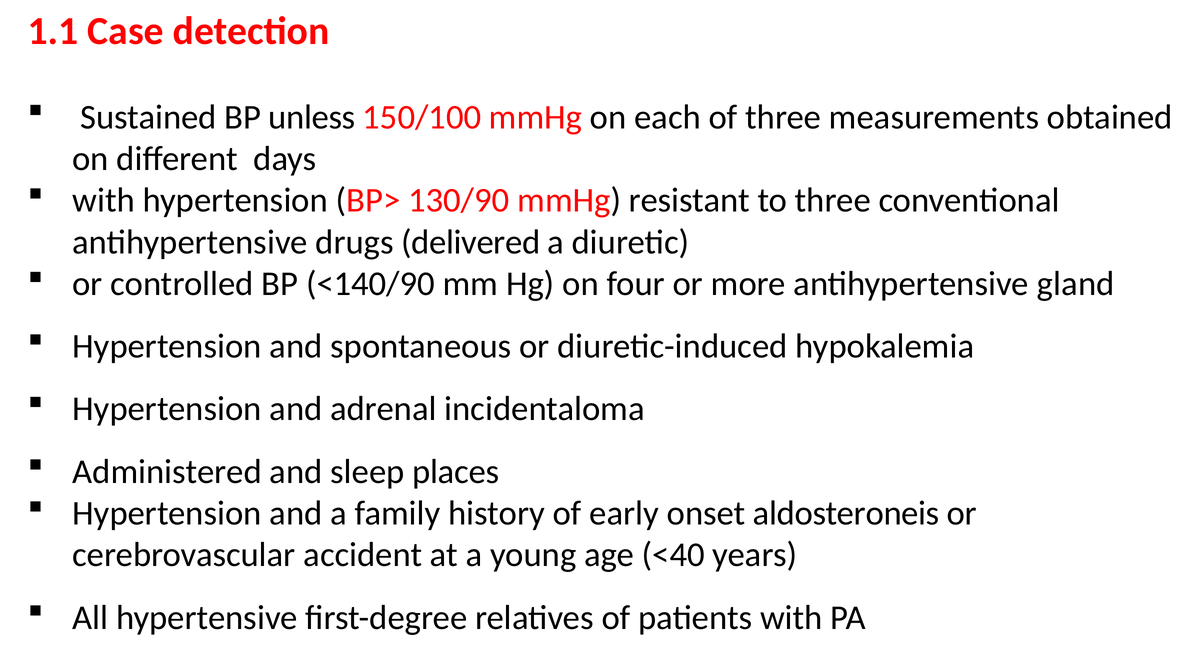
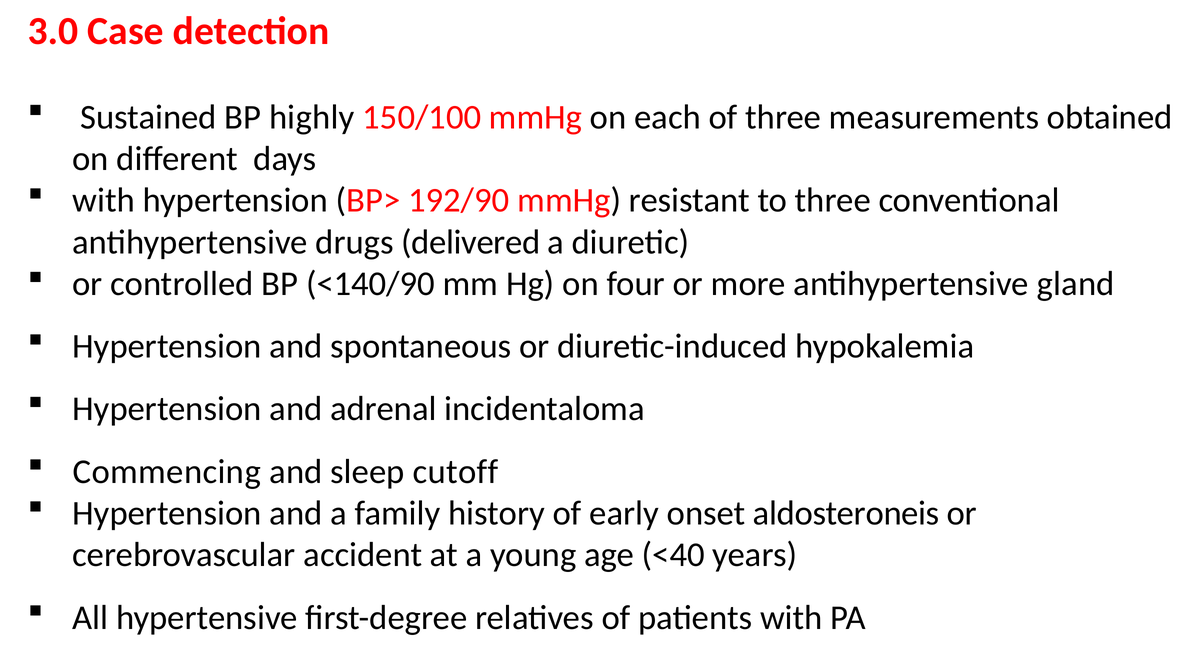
1.1: 1.1 -> 3.0
unless: unless -> highly
130/90: 130/90 -> 192/90
Administered: Administered -> Commencing
places: places -> cutoff
